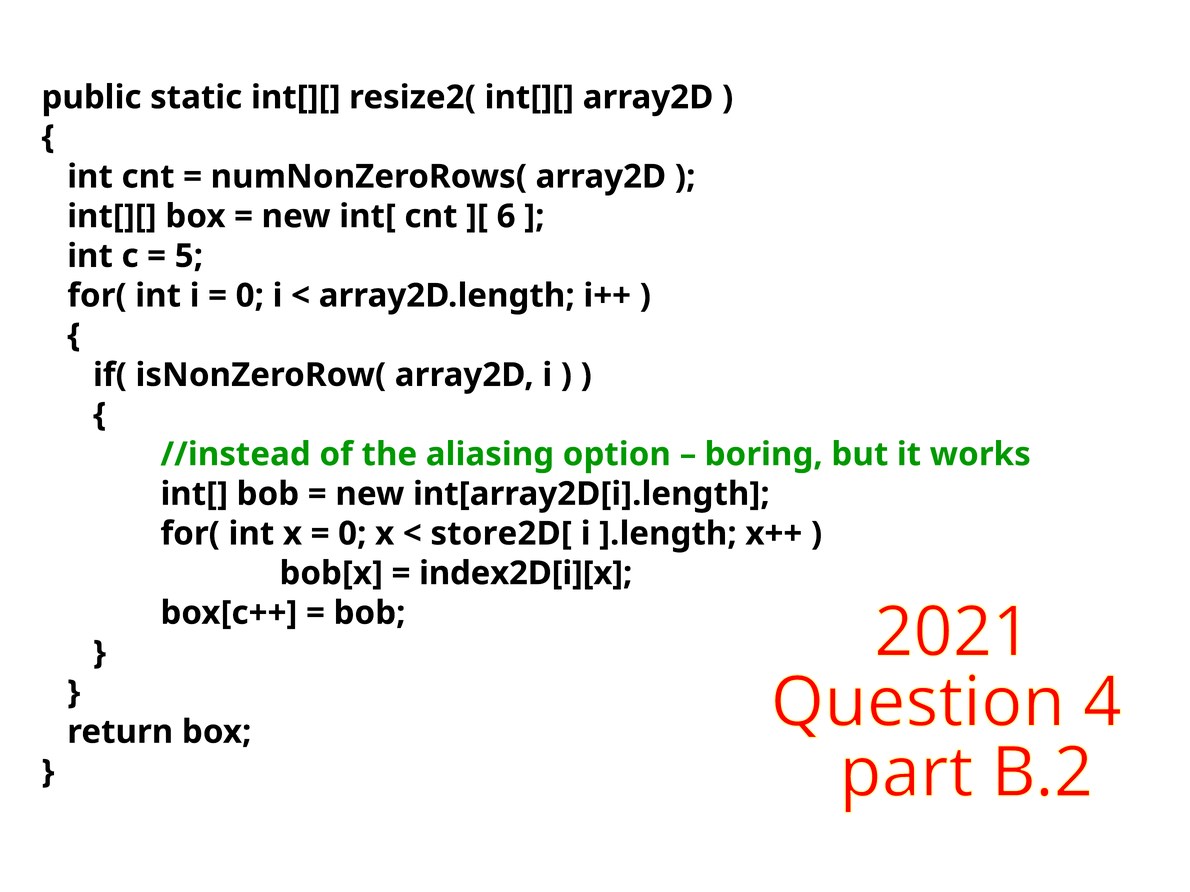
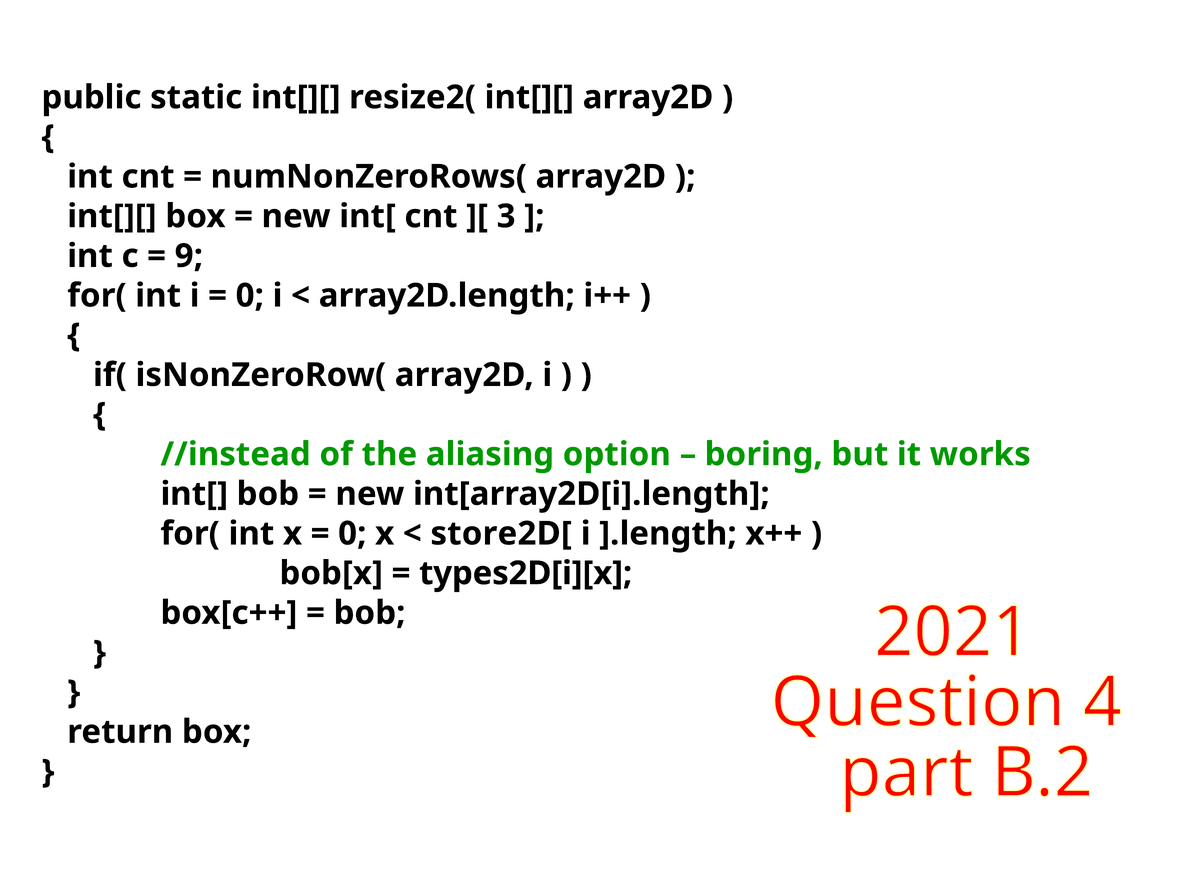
6: 6 -> 3
5: 5 -> 9
index2D[i][x: index2D[i][x -> types2D[i][x
